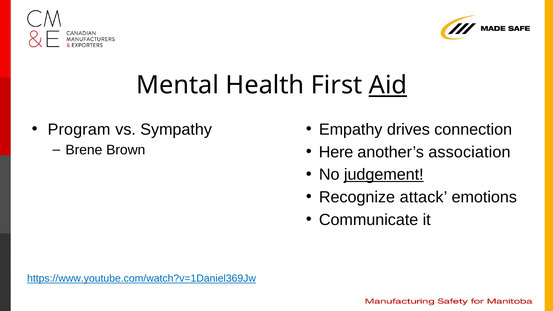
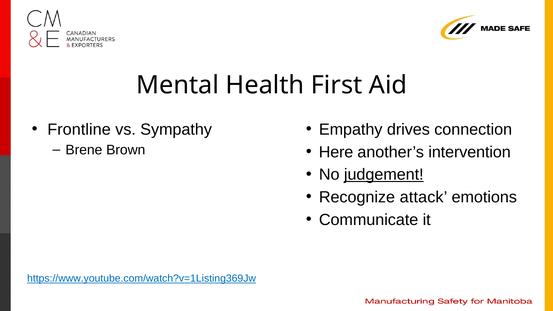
Aid underline: present -> none
Program: Program -> Frontline
association: association -> intervention
https://www.youtube.com/watch?v=1Daniel369Jw: https://www.youtube.com/watch?v=1Daniel369Jw -> https://www.youtube.com/watch?v=1Listing369Jw
